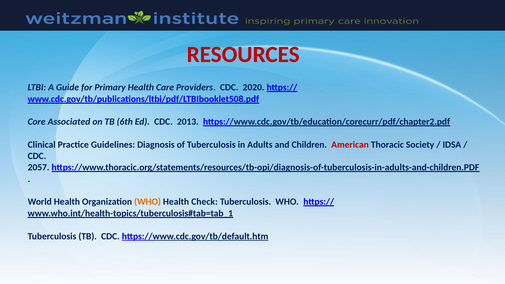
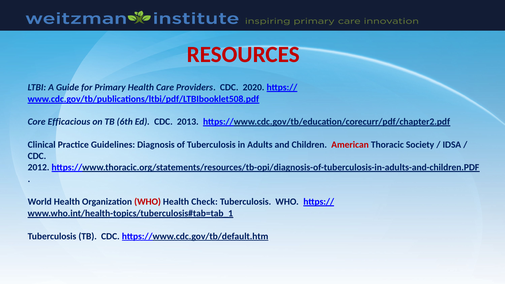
Associated: Associated -> Efficacious
2057: 2057 -> 2012
WHO at (148, 202) colour: orange -> red
